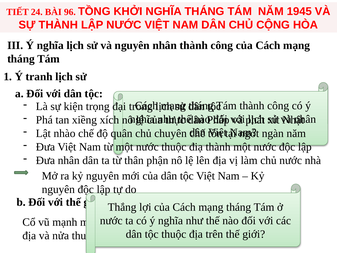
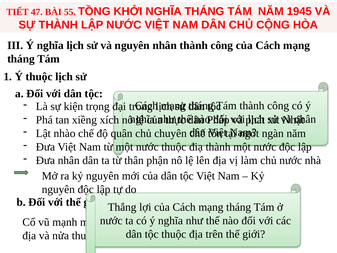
24: 24 -> 47
96: 96 -> 55
Ý tranh: tranh -> thuộc
